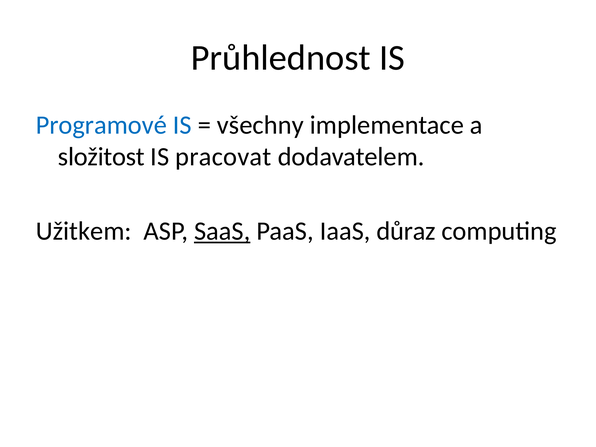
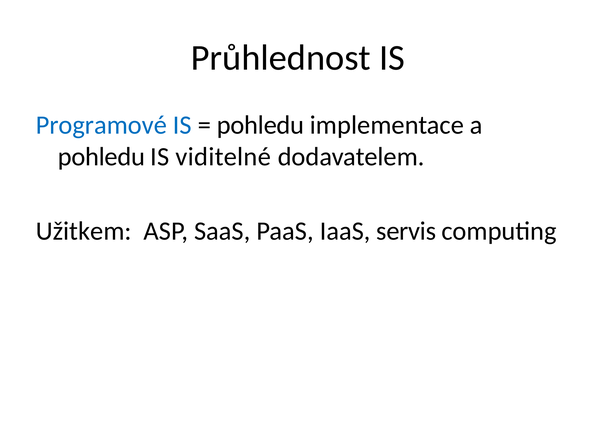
všechny at (260, 125): všechny -> pohledu
složitost at (101, 157): složitost -> pohledu
pracovat: pracovat -> viditelné
SaaS underline: present -> none
důraz: důraz -> servis
